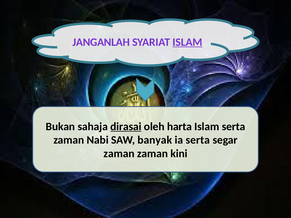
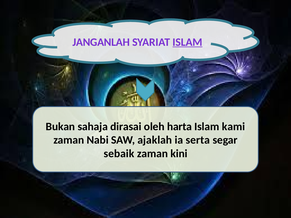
dirasai underline: present -> none
Islam serta: serta -> kami
banyak: banyak -> ajaklah
zaman at (119, 154): zaman -> sebaik
